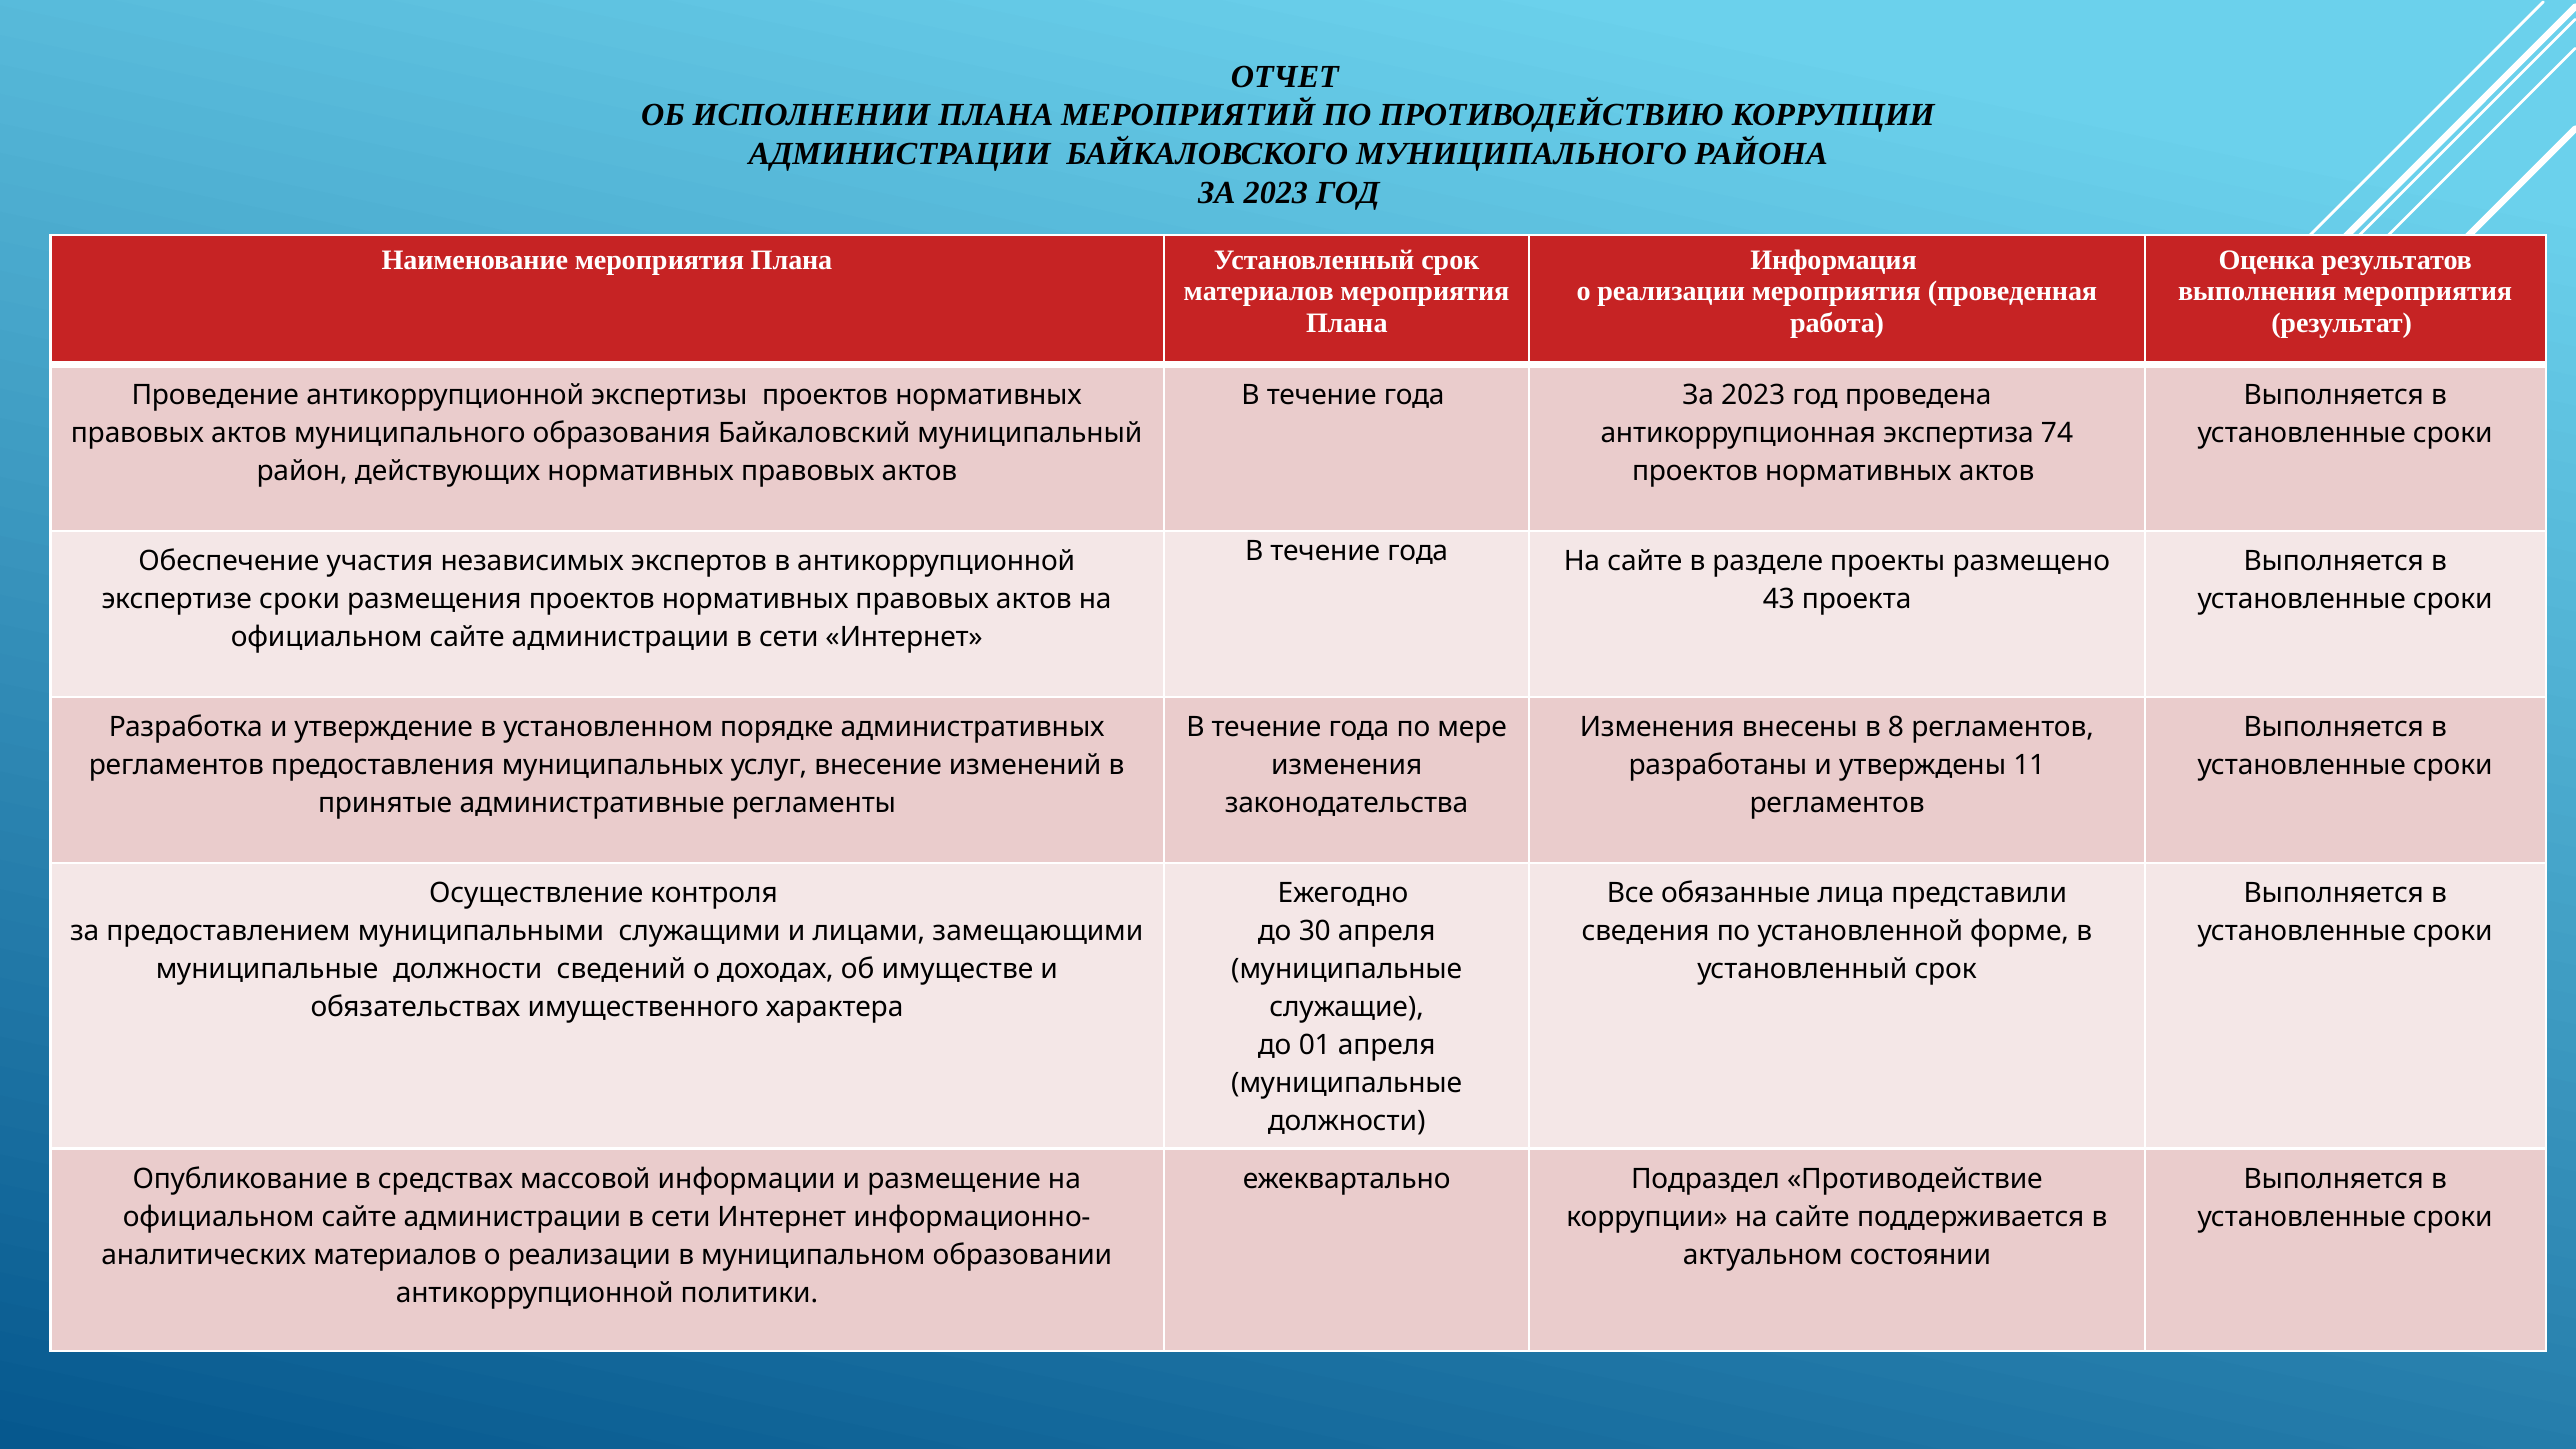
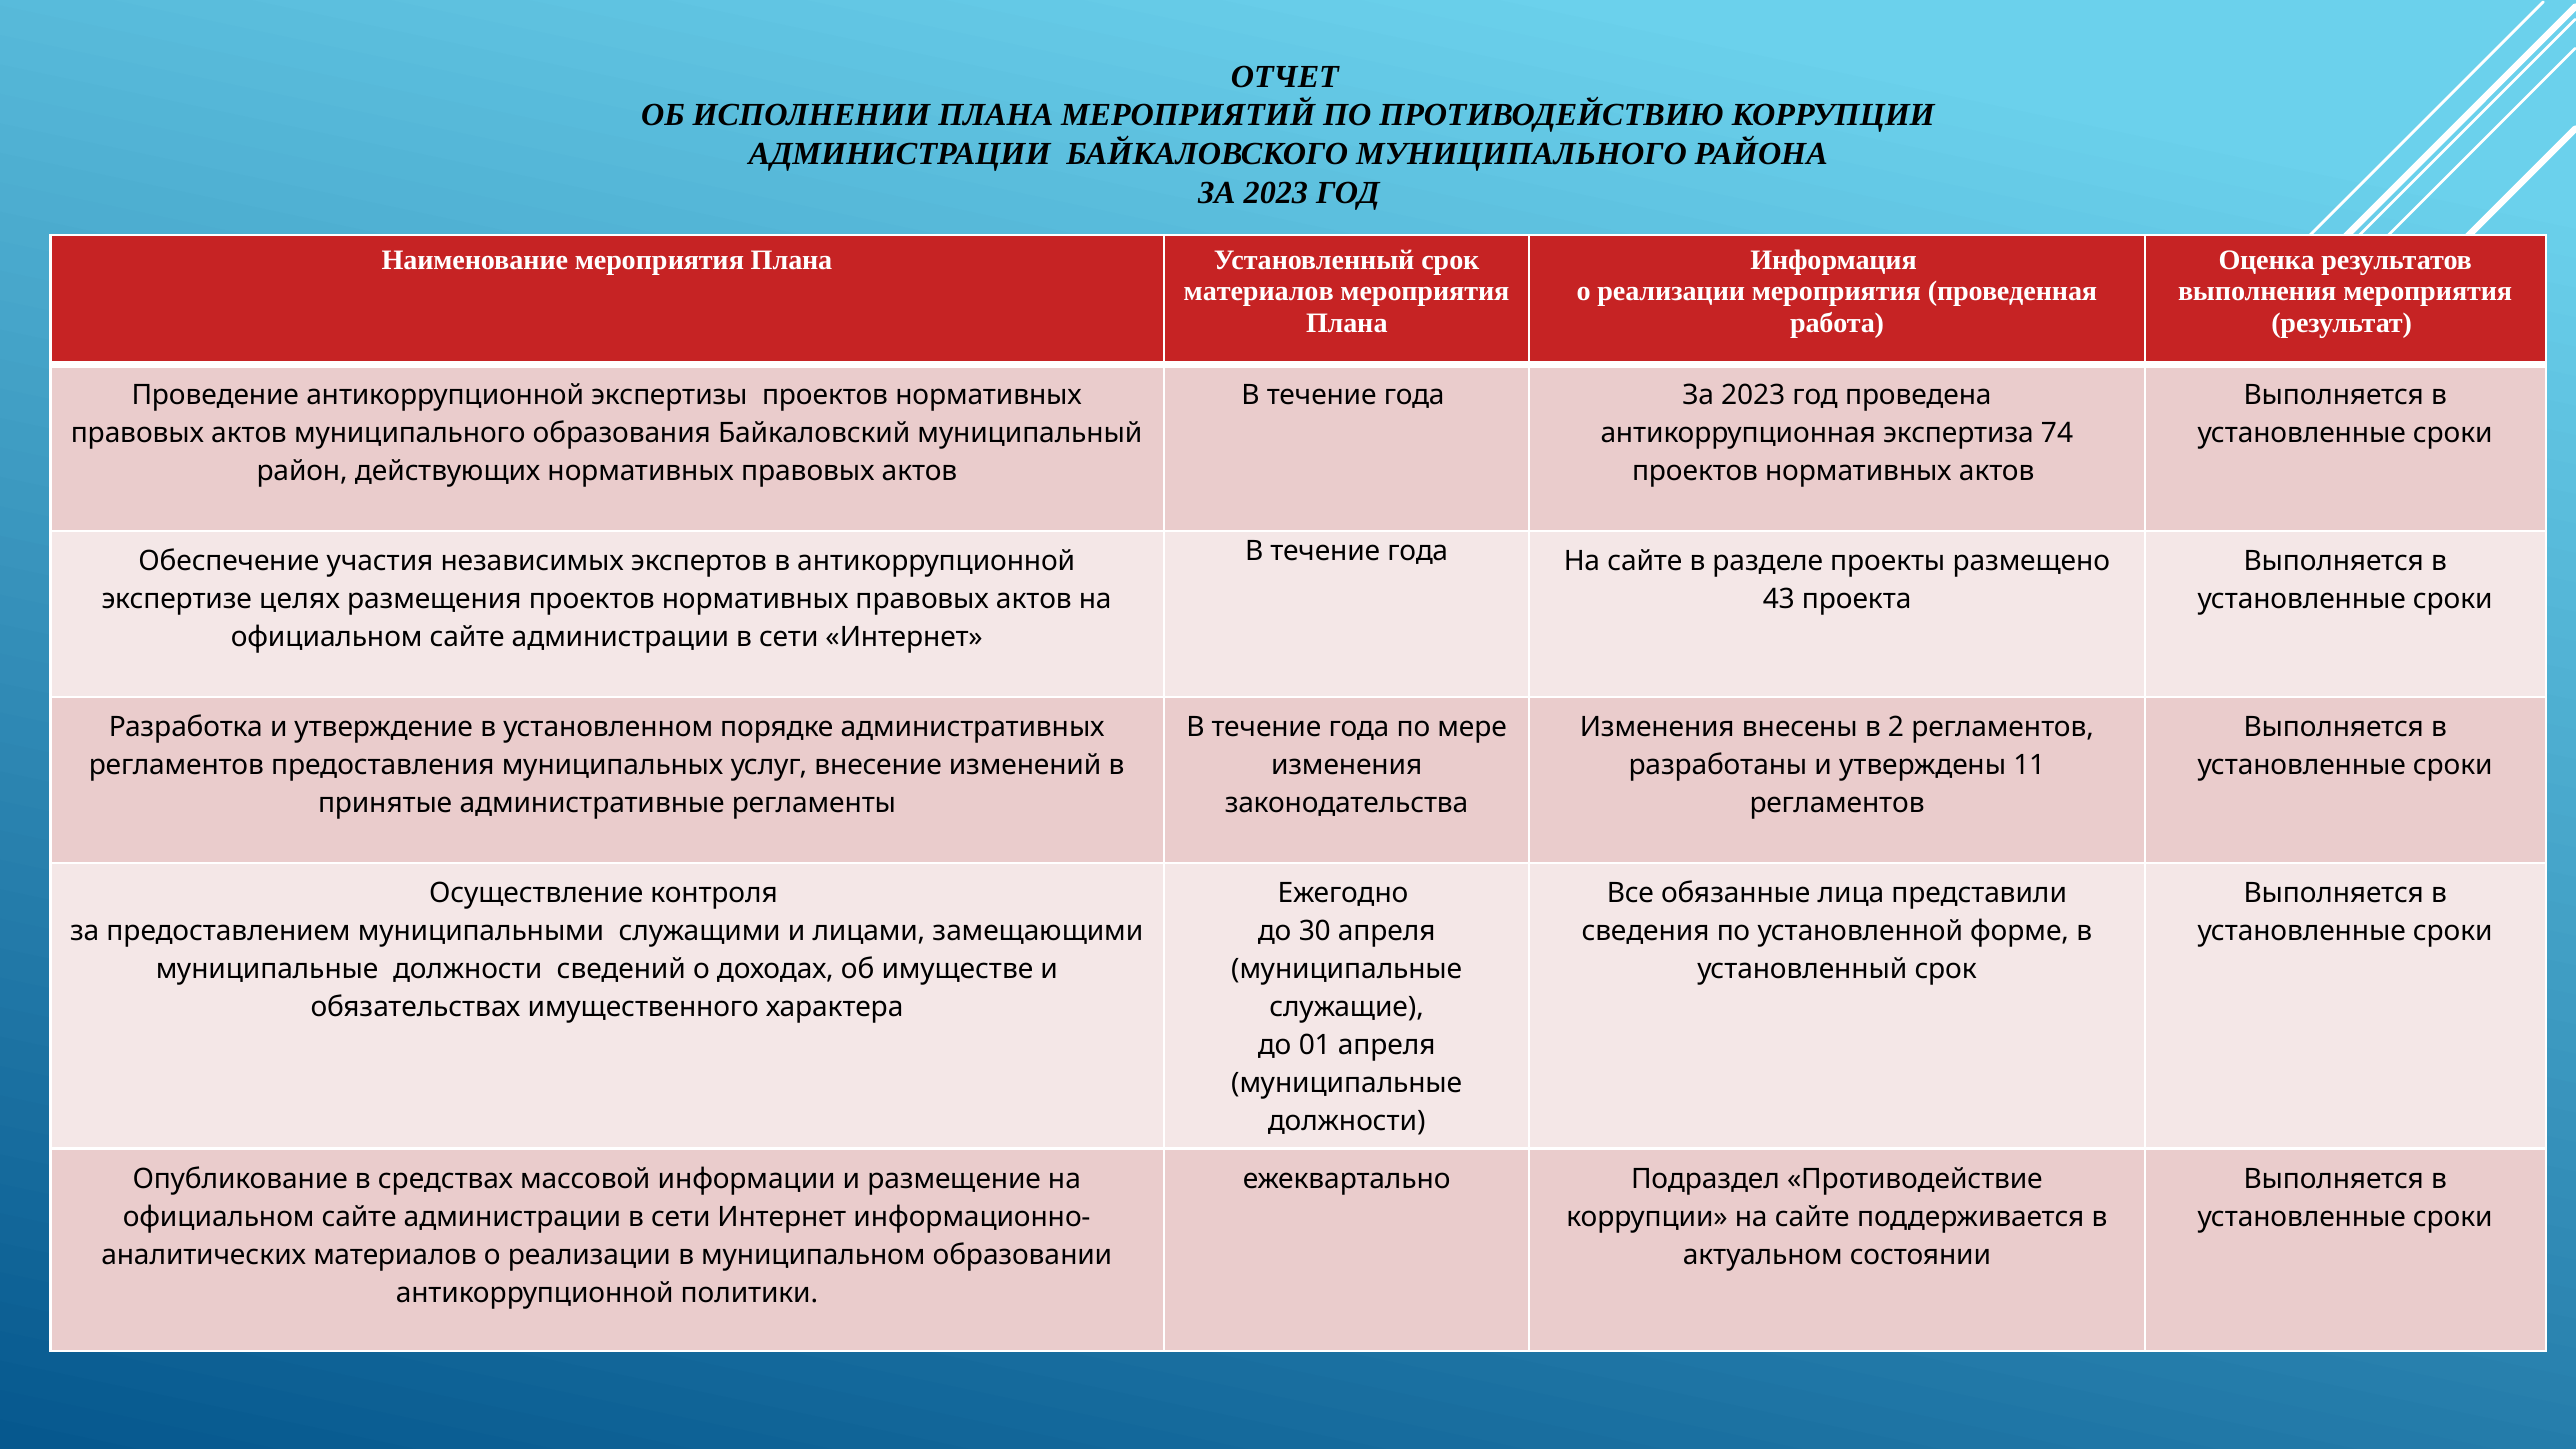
экспертизе сроки: сроки -> целях
8: 8 -> 2
